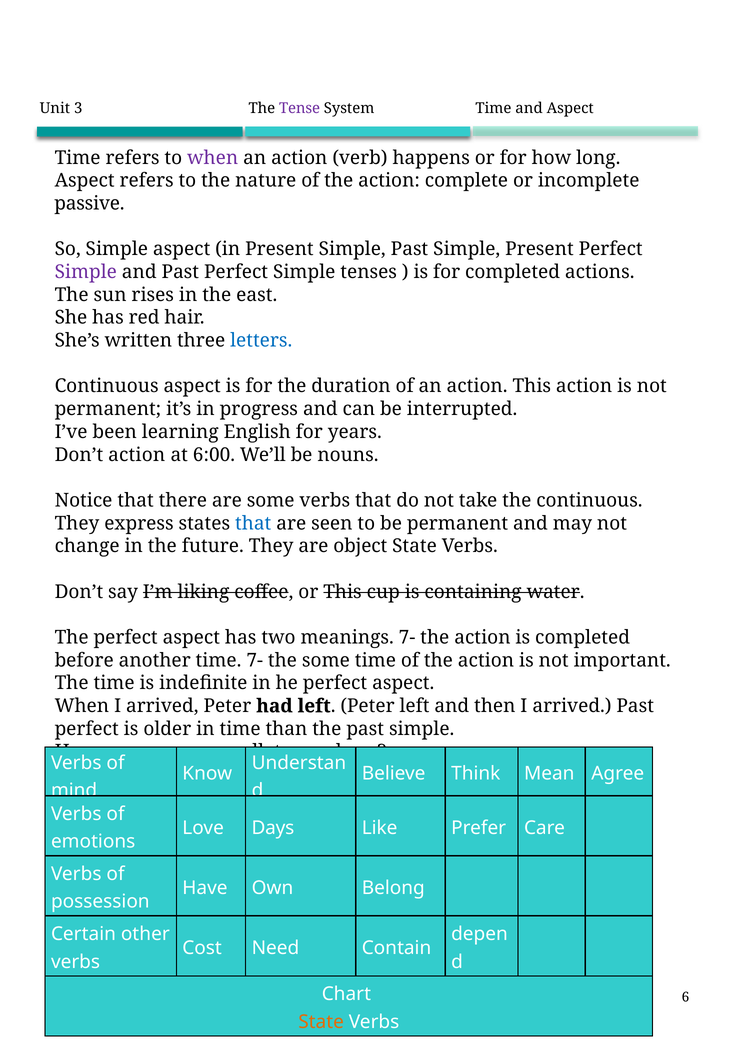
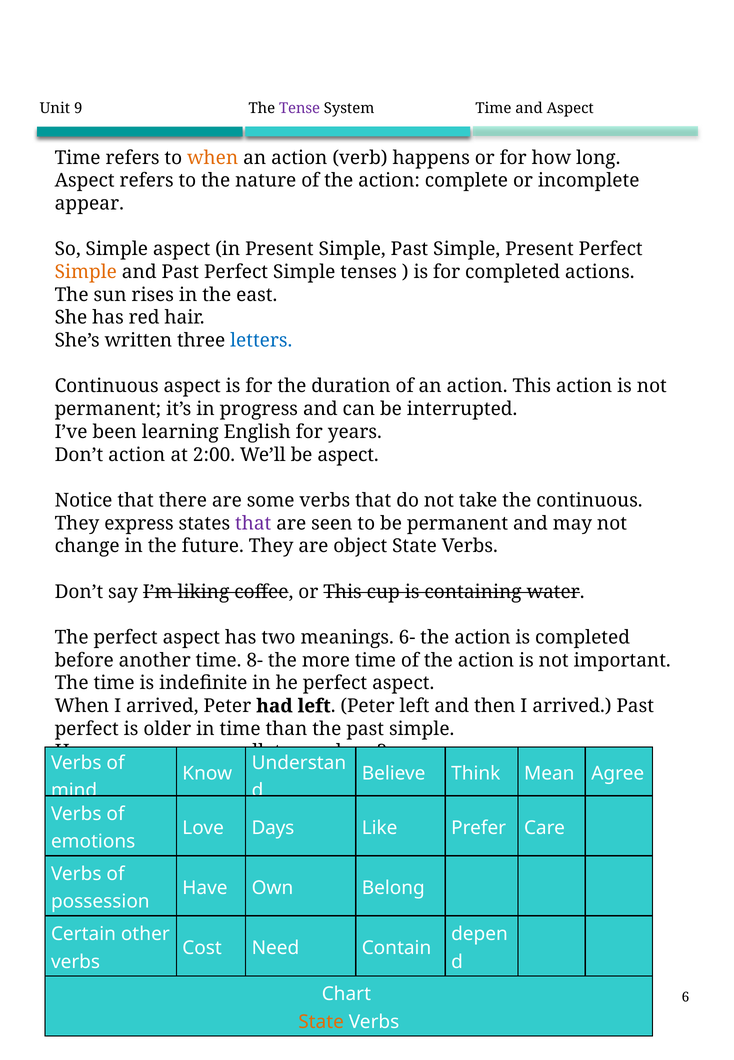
3: 3 -> 9
when at (213, 158) colour: purple -> orange
passive: passive -> appear
Simple at (86, 272) colour: purple -> orange
6:00: 6:00 -> 2:00
be nouns: nouns -> aspect
that at (253, 523) colour: blue -> purple
meanings 7-: 7- -> 6-
time 7-: 7- -> 8-
the some: some -> more
